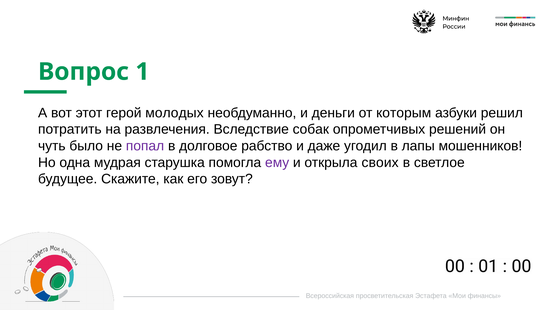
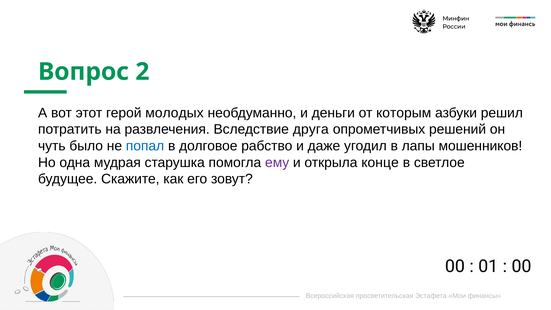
1: 1 -> 2
собак: собак -> друга
попал colour: purple -> blue
своих: своих -> конце
